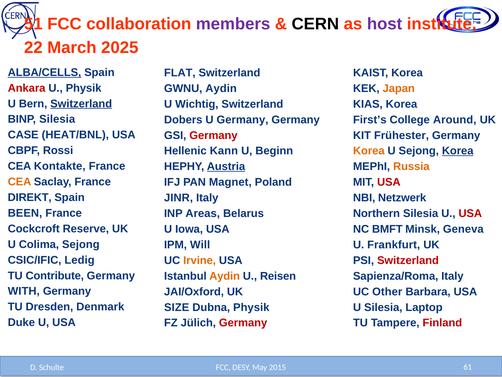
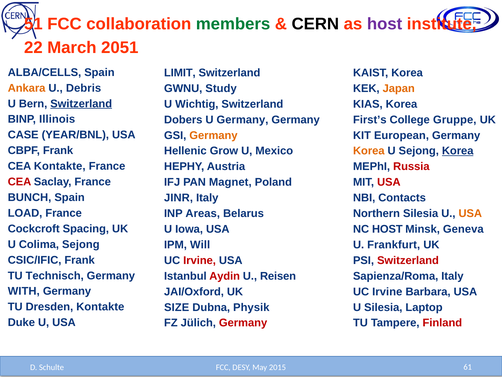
members colour: purple -> green
2025: 2025 -> 2051
ALBA/CELLS underline: present -> none
FLAT: FLAT -> LIMIT
Ankara colour: red -> orange
U Physik: Physik -> Debris
GWNU Aydin: Aydin -> Study
BINP Silesia: Silesia -> Illinois
Around: Around -> Gruppe
HEAT/BNL: HEAT/BNL -> YEAR/BNL
Germany at (213, 135) colour: red -> orange
Frühester: Frühester -> European
CBPF Rossi: Rossi -> Frank
Kann: Kann -> Grow
Beginn: Beginn -> Mexico
Austria underline: present -> none
Russia colour: orange -> red
CEA at (19, 182) colour: orange -> red
DIREKT: DIREKT -> BUNCH
Netzwerk: Netzwerk -> Contacts
BEEN: BEEN -> LOAD
USA at (470, 213) colour: red -> orange
Reserve: Reserve -> Spacing
NC BMFT: BMFT -> HOST
CSIC/IFIC Ledig: Ledig -> Frank
Irvine at (200, 260) colour: orange -> red
Contribute: Contribute -> Technisch
Aydin at (225, 276) colour: orange -> red
Other at (387, 291): Other -> Irvine
Dresden Denmark: Denmark -> Kontakte
